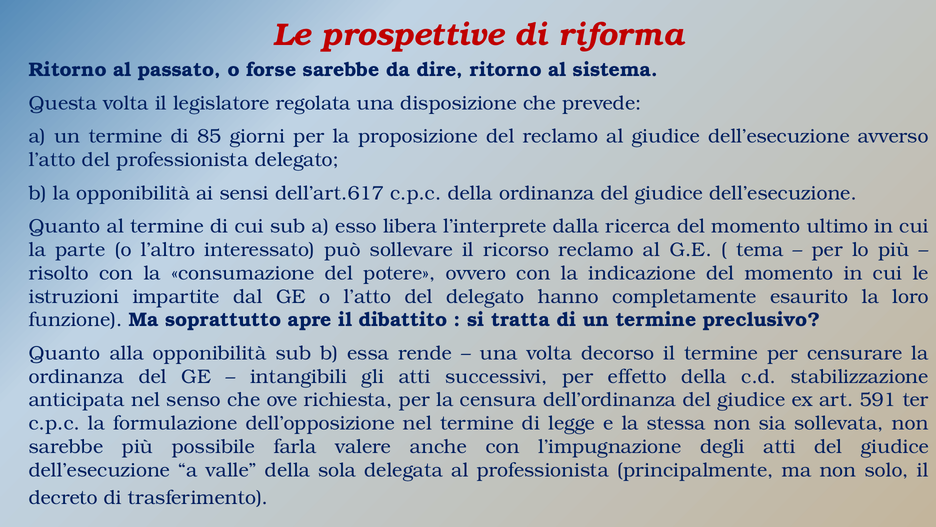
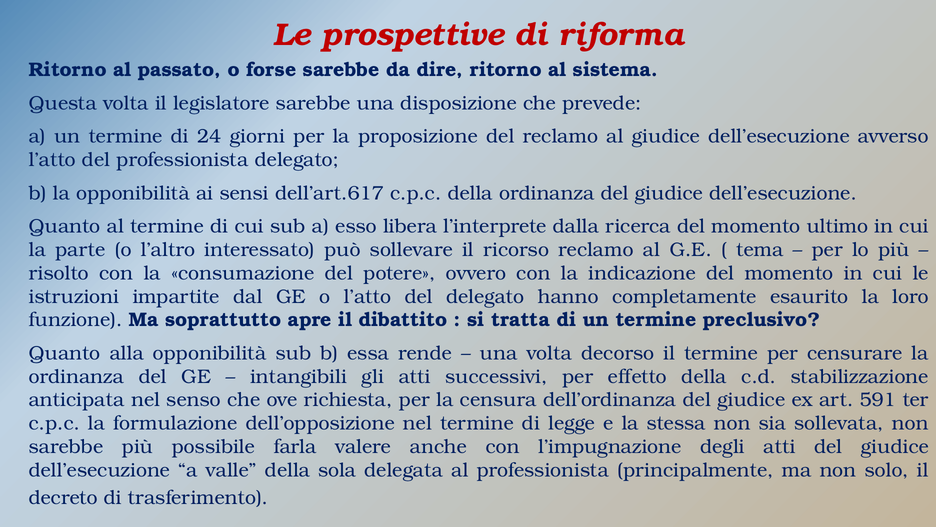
legislatore regolata: regolata -> sarebbe
85: 85 -> 24
